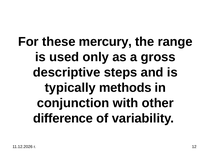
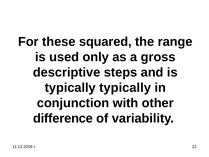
mercury: mercury -> squared
typically methods: methods -> typically
